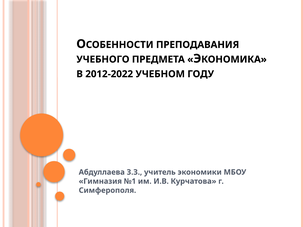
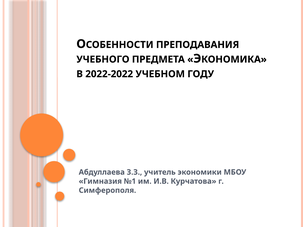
2012-2022: 2012-2022 -> 2022-2022
